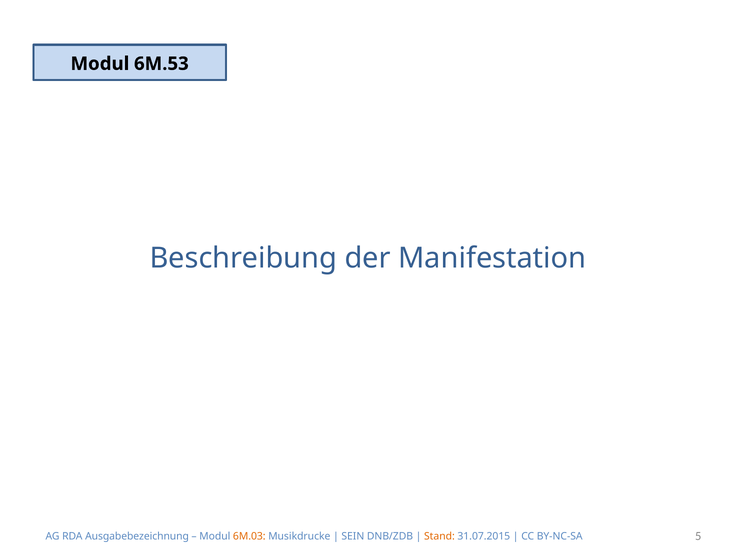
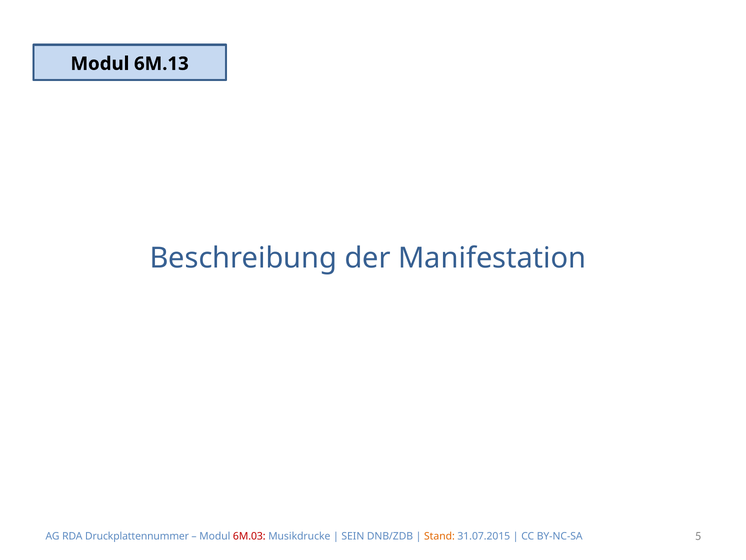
6M.53: 6M.53 -> 6M.13
Ausgabebezeichnung: Ausgabebezeichnung -> Druckplattennummer
6M.03 colour: orange -> red
